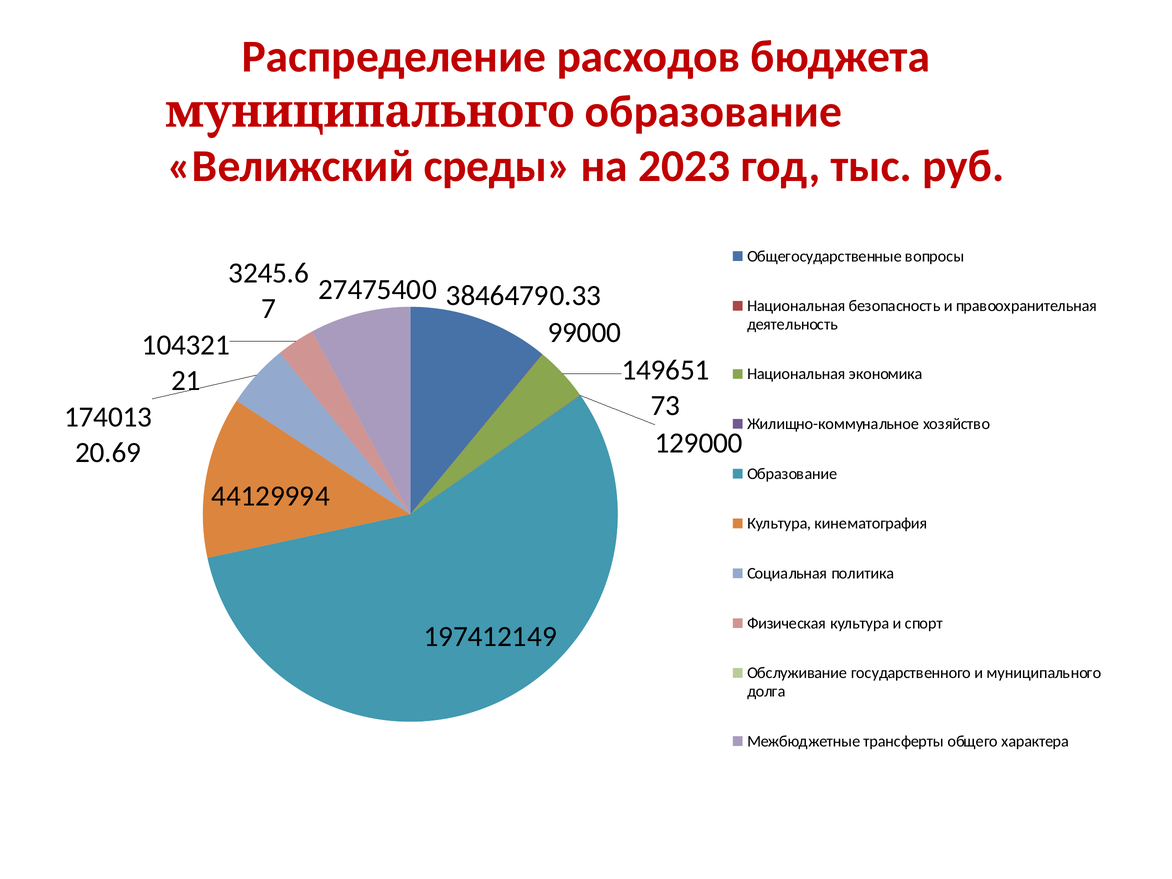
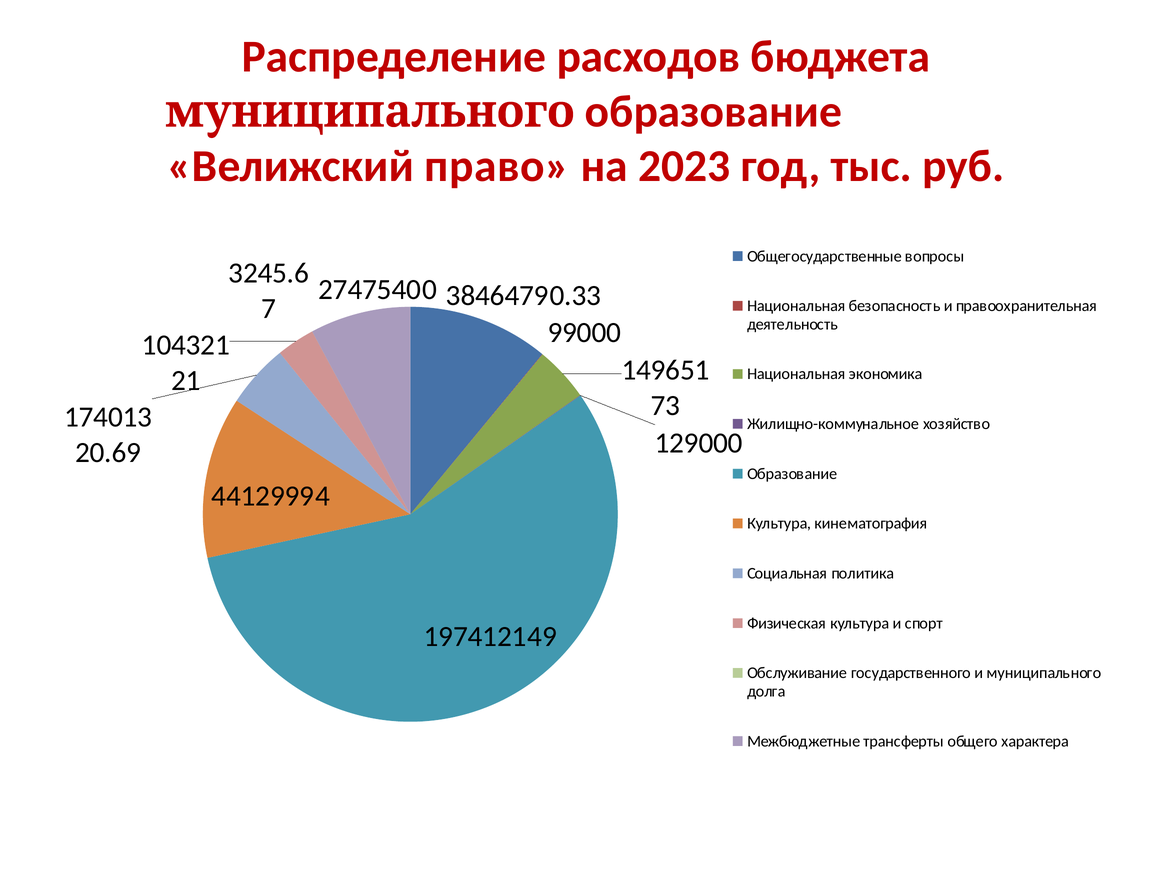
среды: среды -> право
